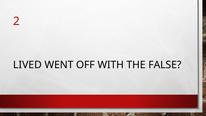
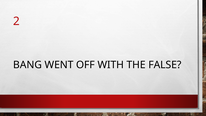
LIVED: LIVED -> BANG
